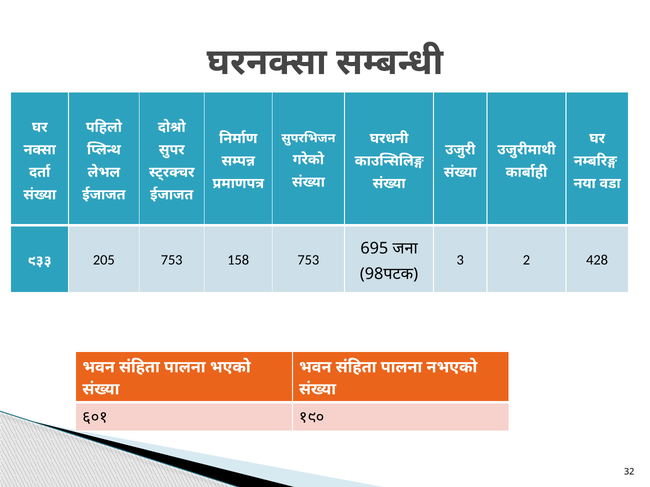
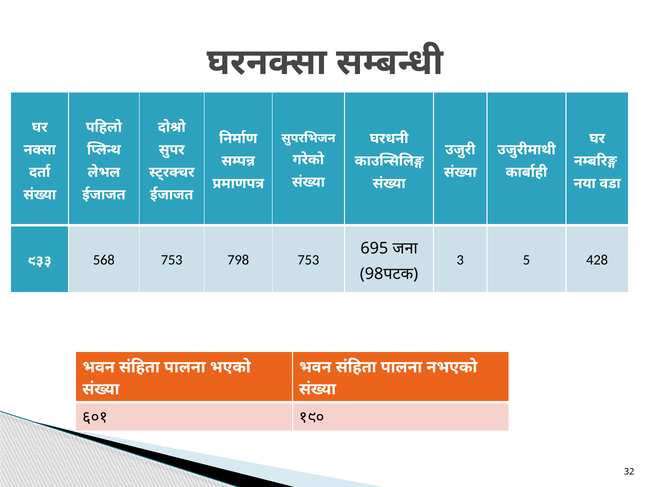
2: 2 -> 5
205: 205 -> 568
158: 158 -> 798
